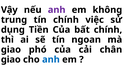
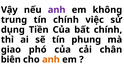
ngoan: ngoan -> phung
giao at (11, 60): giao -> biên
anh at (51, 60) colour: blue -> orange
